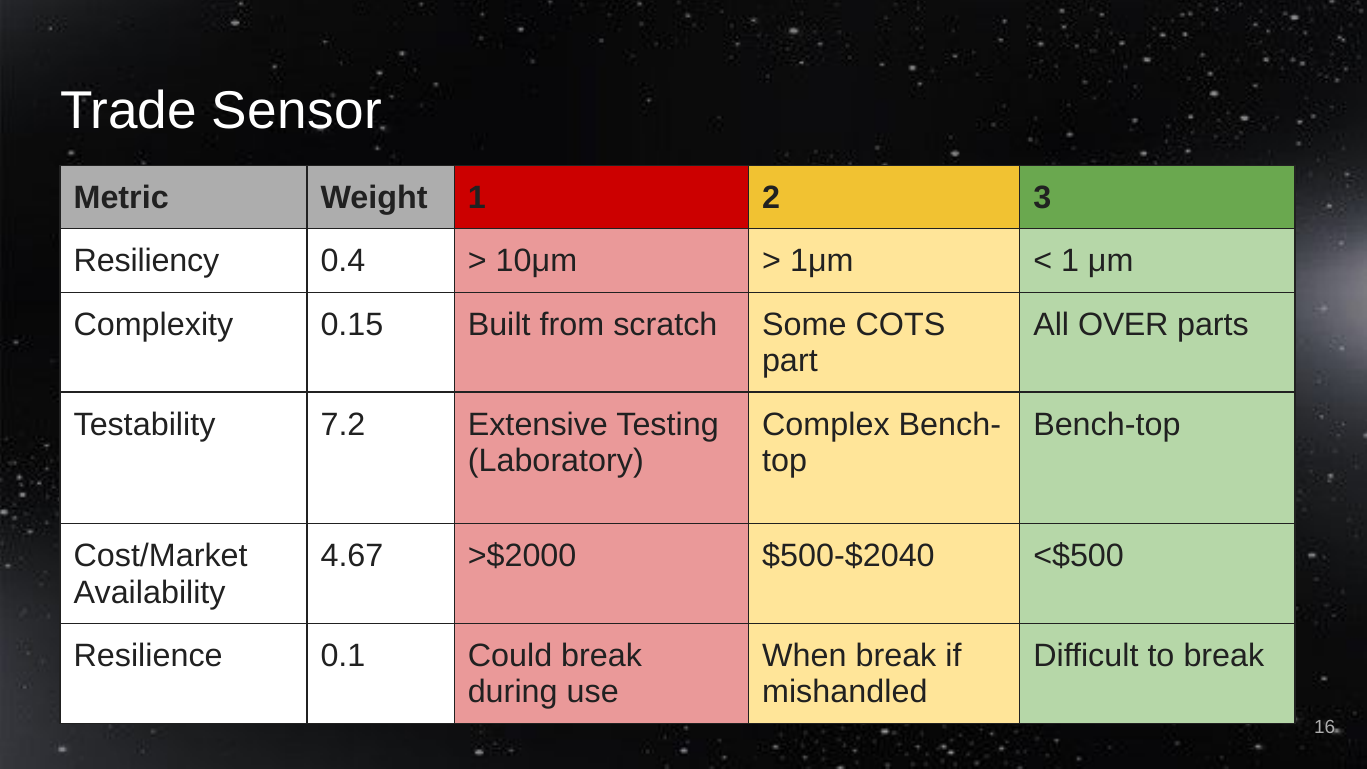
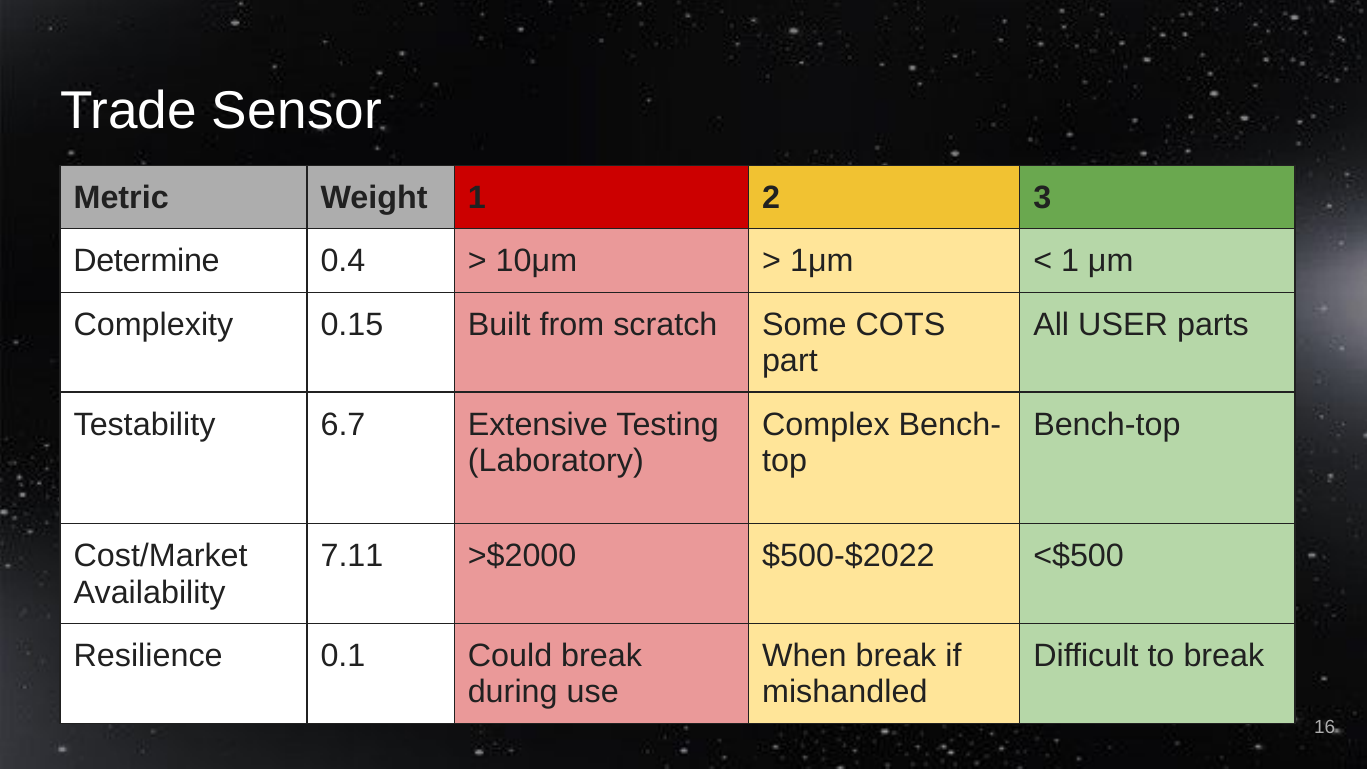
Resiliency: Resiliency -> Determine
OVER: OVER -> USER
7.2: 7.2 -> 6.7
4.67: 4.67 -> 7.11
$500-$2040: $500-$2040 -> $500-$2022
